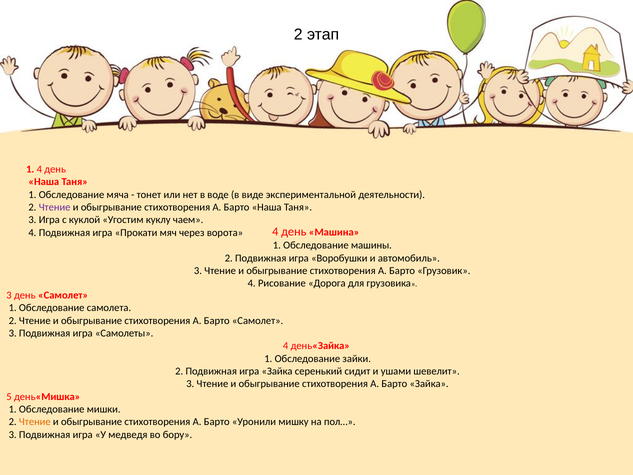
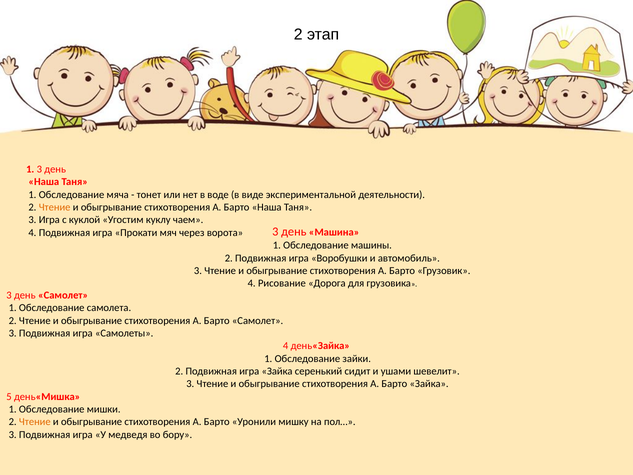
1 4: 4 -> 3
Чтение at (55, 207) colour: purple -> orange
ворота 4: 4 -> 3
